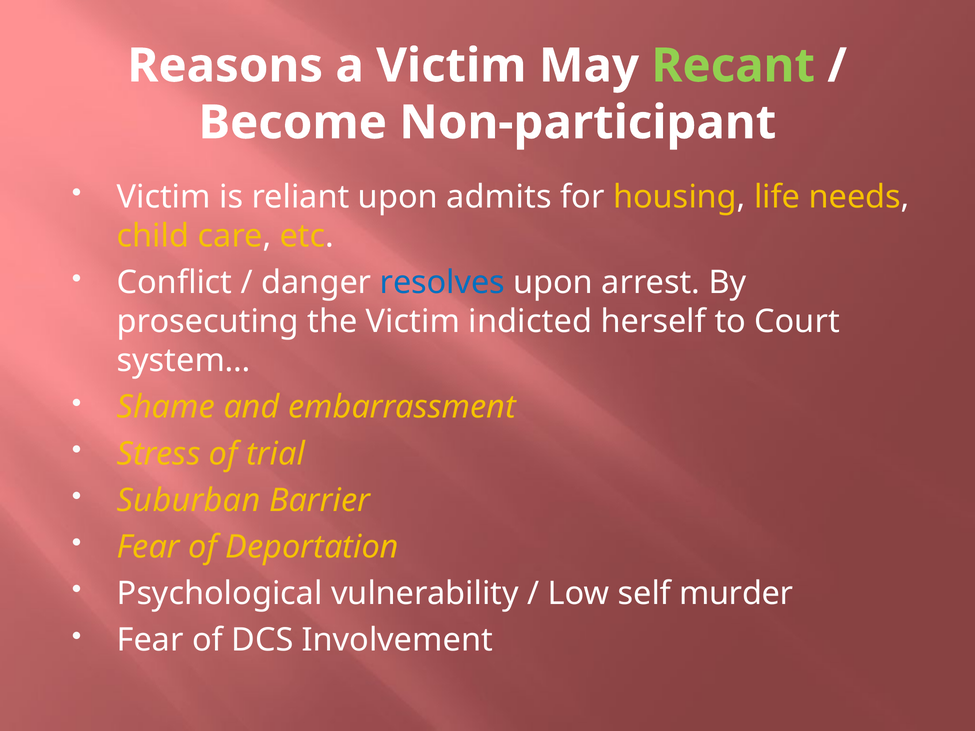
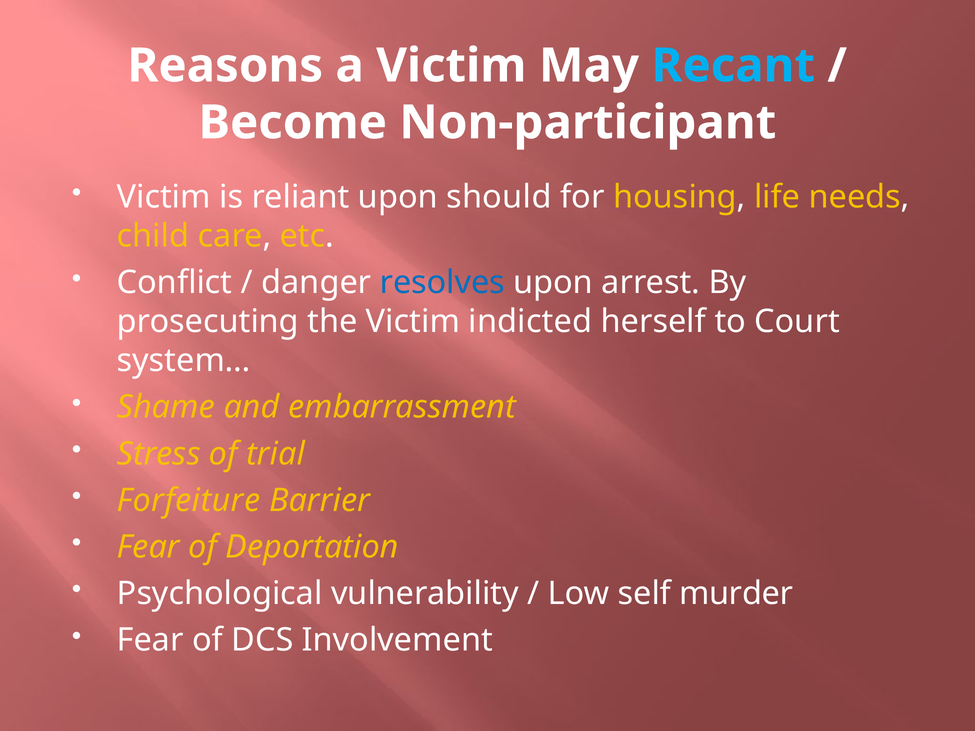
Recant colour: light green -> light blue
admits: admits -> should
Suburban: Suburban -> Forfeiture
